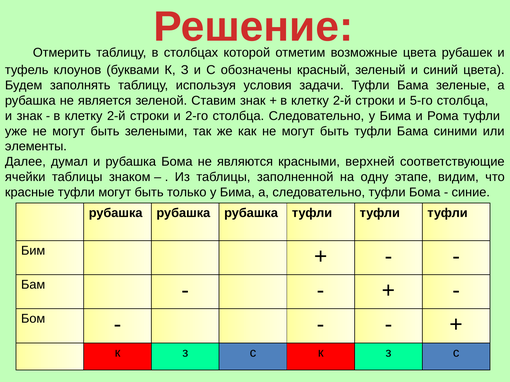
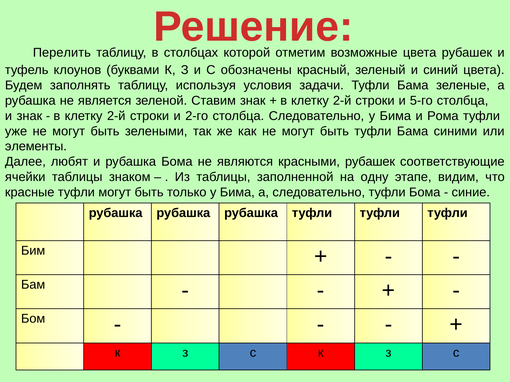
Отмерить: Отмерить -> Перелить
думал: думал -> любят
красными верхней: верхней -> рубашек
